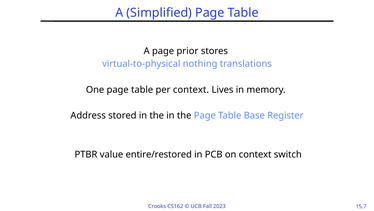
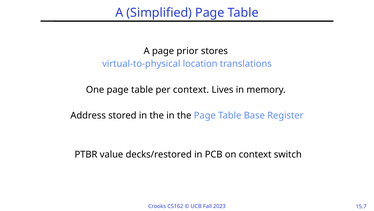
nothing: nothing -> location
entire/restored: entire/restored -> decks/restored
